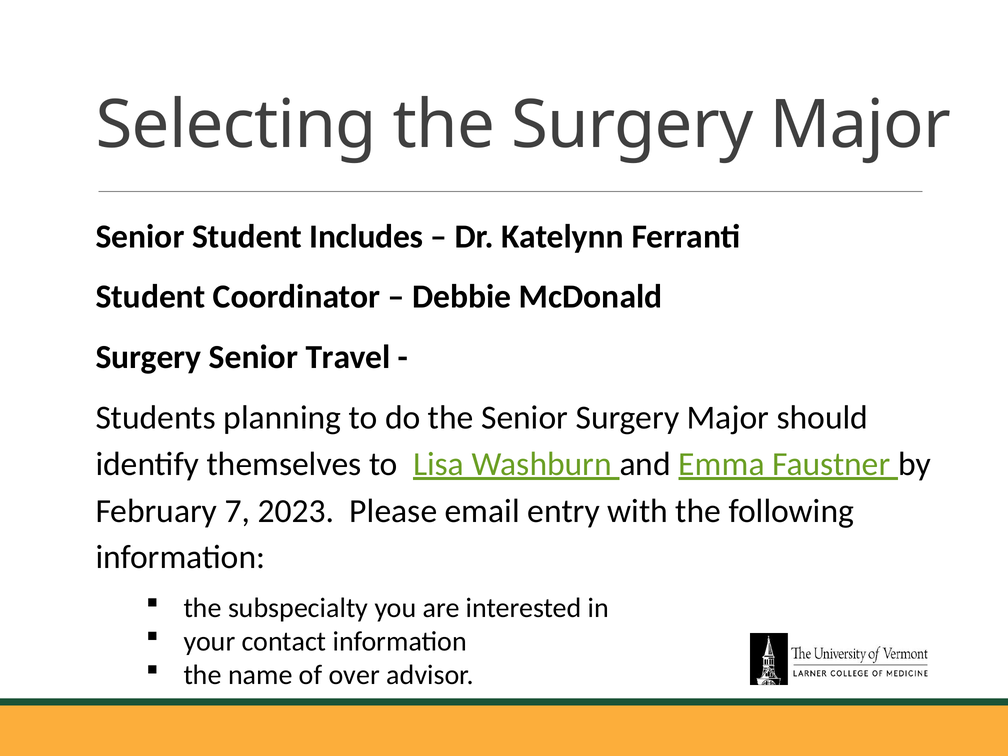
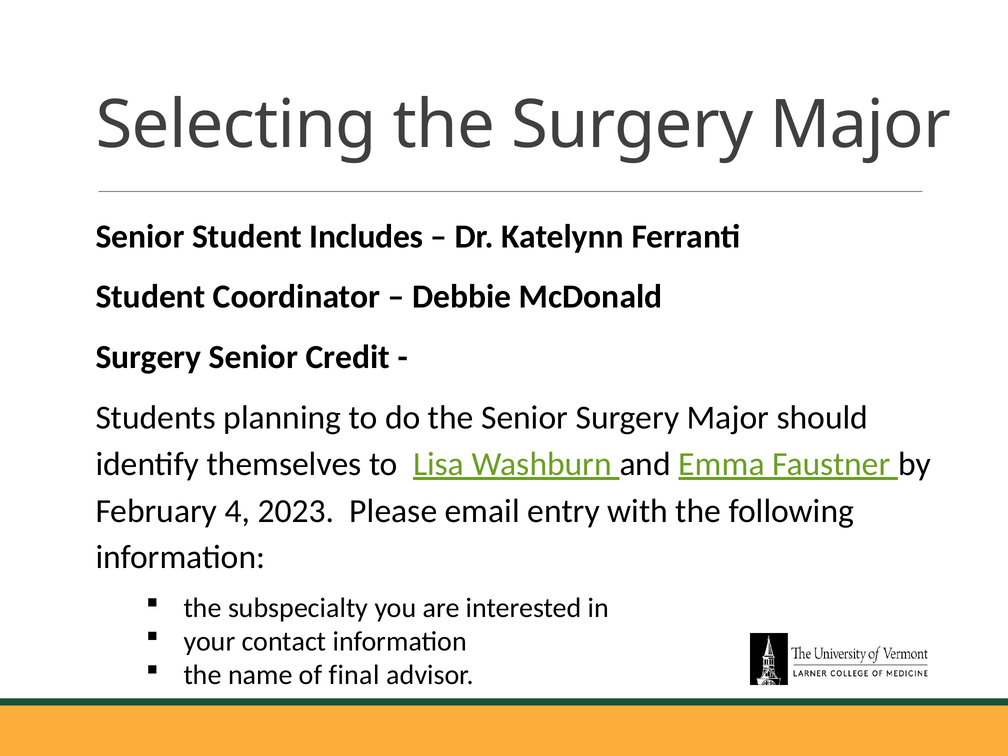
Travel: Travel -> Credit
7: 7 -> 4
over: over -> final
